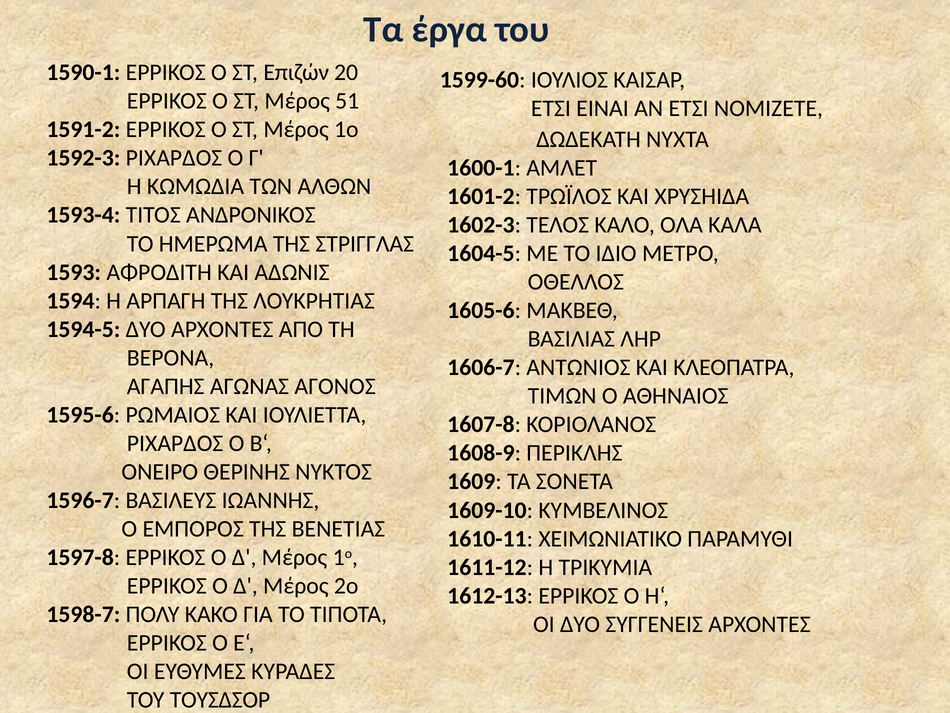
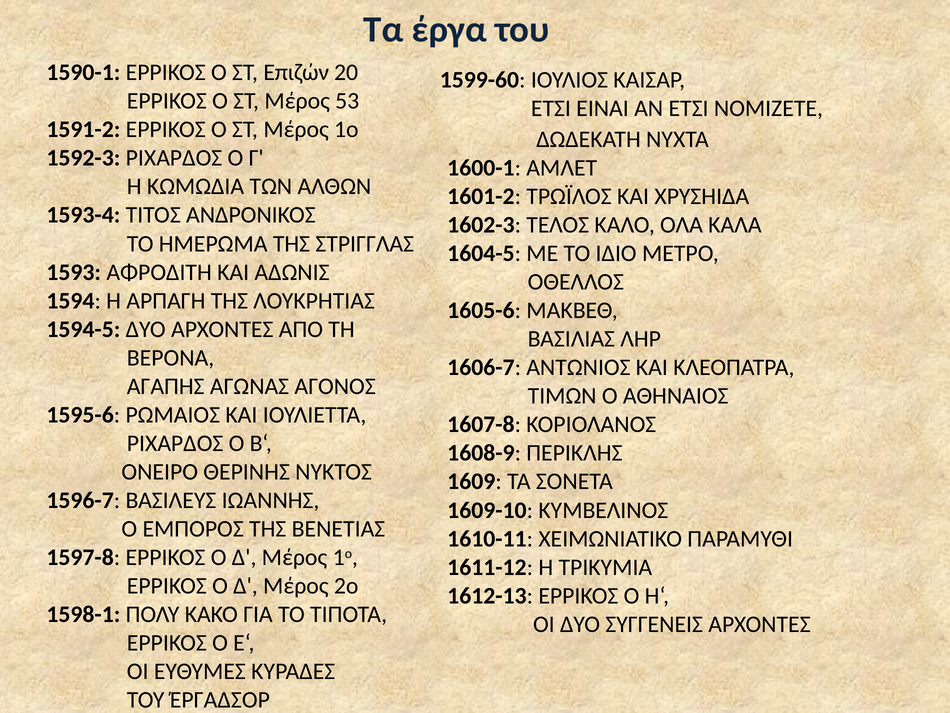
51: 51 -> 53
1598-7: 1598-7 -> 1598-1
ΤΟΥΣ∆ΣΟΡ: ΤΟΥΣ∆ΣΟΡ -> ΈΡΓΑ∆ΣΟΡ
